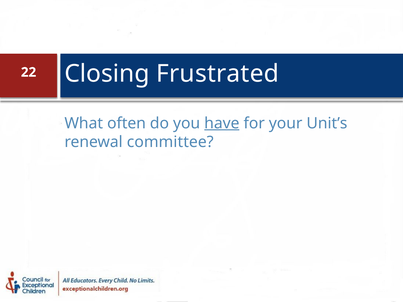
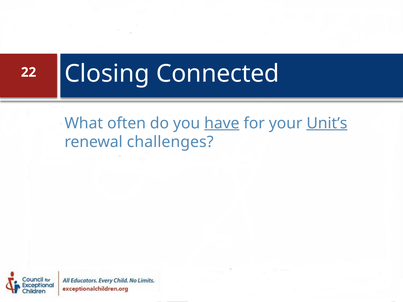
Frustrated: Frustrated -> Connected
Unit’s underline: none -> present
committee: committee -> challenges
